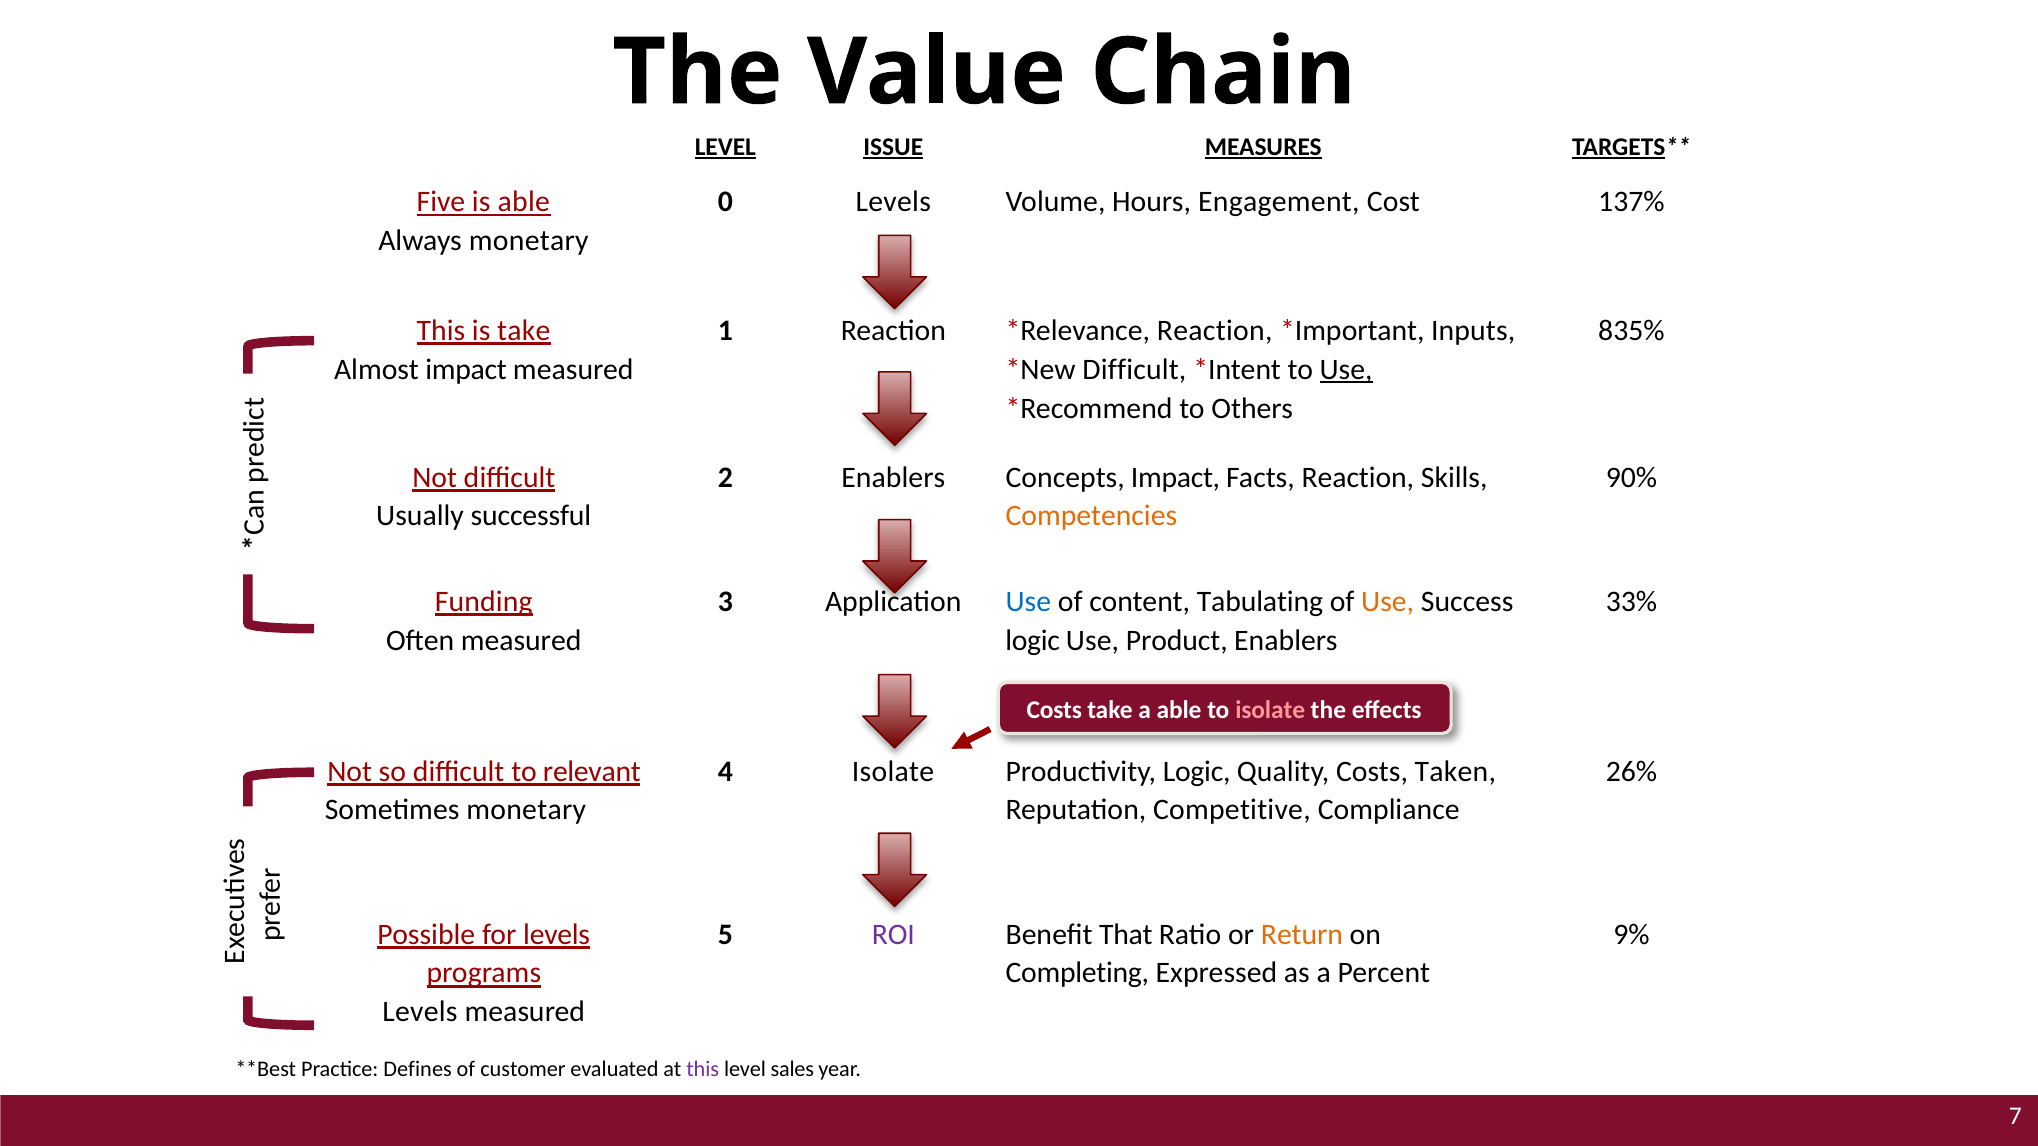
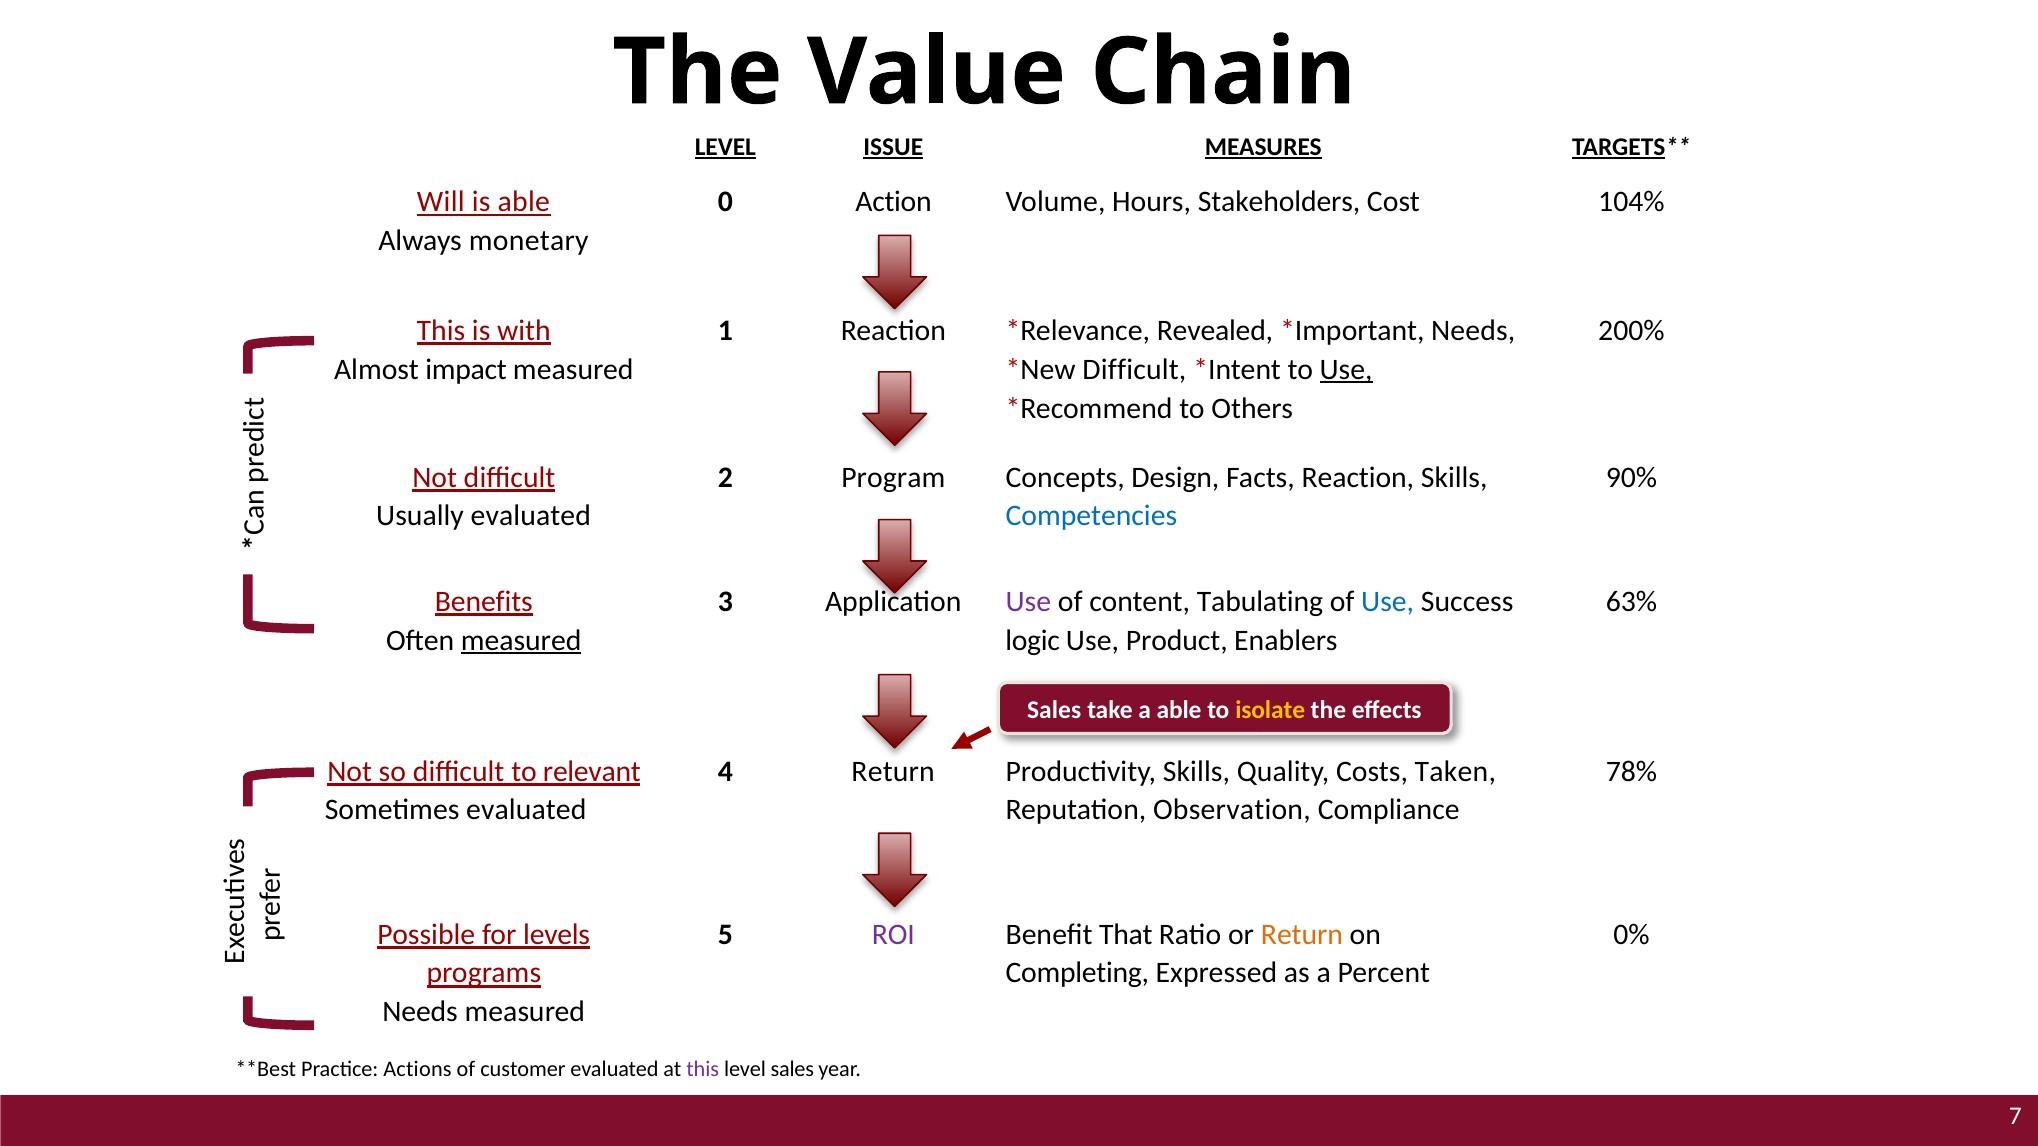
Five: Five -> Will
0 Levels: Levels -> Action
Engagement: Engagement -> Stakeholders
137%: 137% -> 104%
is take: take -> with
Reaction at (1215, 331): Reaction -> Revealed
Inputs at (1473, 331): Inputs -> Needs
835%: 835% -> 200%
2 Enablers: Enablers -> Program
Concepts Impact: Impact -> Design
Usually successful: successful -> evaluated
Competencies colour: orange -> blue
Funding: Funding -> Benefits
Use at (1028, 602) colour: blue -> purple
Use at (1388, 602) colour: orange -> blue
33%: 33% -> 63%
measured at (521, 641) underline: none -> present
Costs at (1054, 710): Costs -> Sales
isolate at (1270, 710) colour: pink -> yellow
4 Isolate: Isolate -> Return
Productivity Logic: Logic -> Skills
26%: 26% -> 78%
Sometimes monetary: monetary -> evaluated
Competitive: Competitive -> Observation
9%: 9% -> 0%
Levels at (420, 1012): Levels -> Needs
Defines: Defines -> Actions
